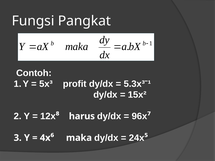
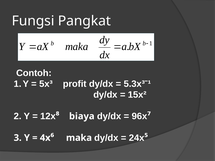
harus: harus -> biaya
